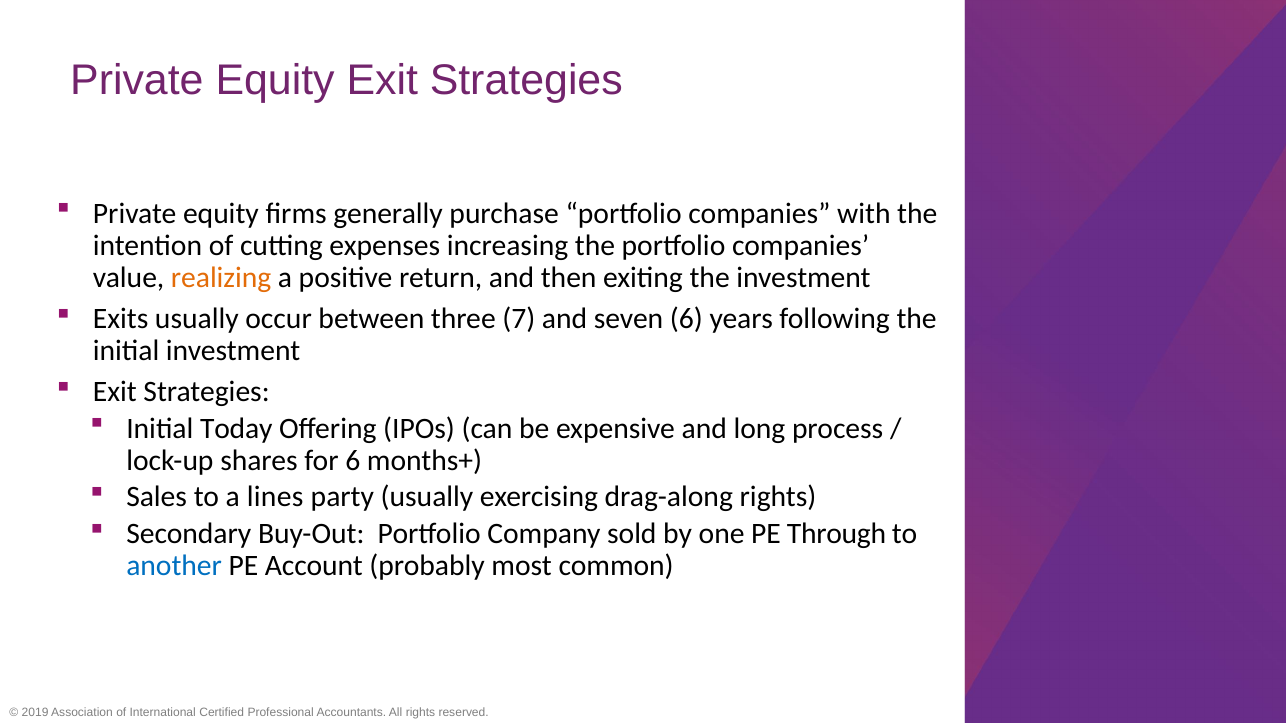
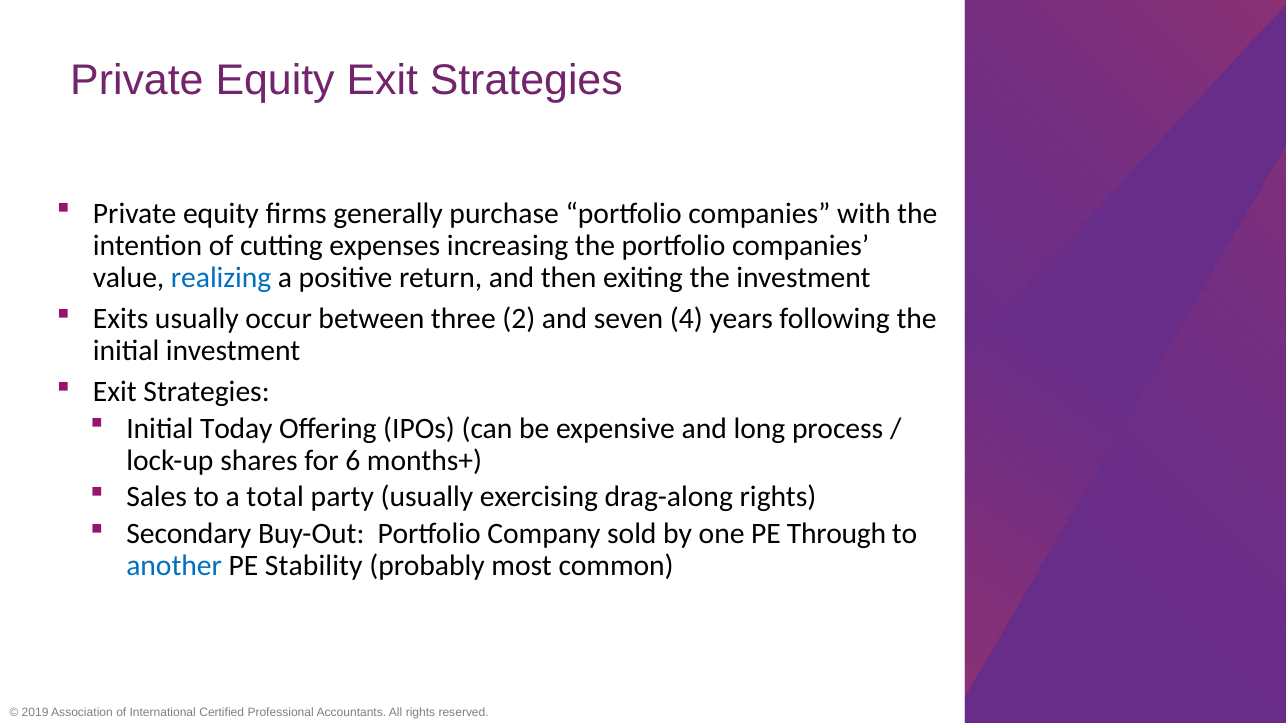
realizing colour: orange -> blue
7: 7 -> 2
seven 6: 6 -> 4
lines: lines -> total
Account: Account -> Stability
